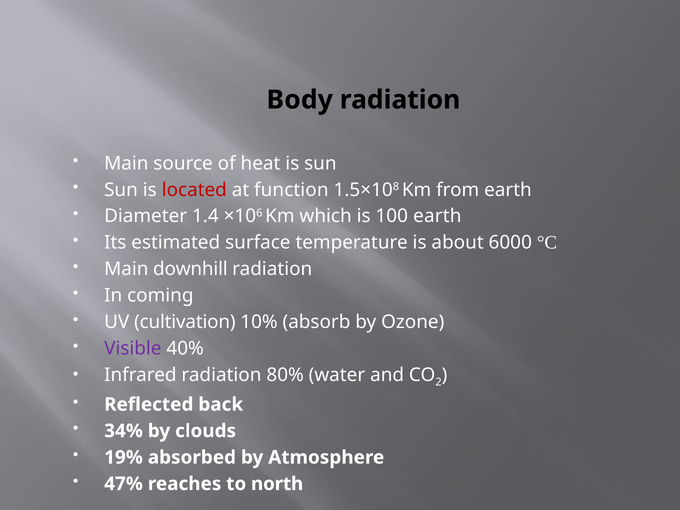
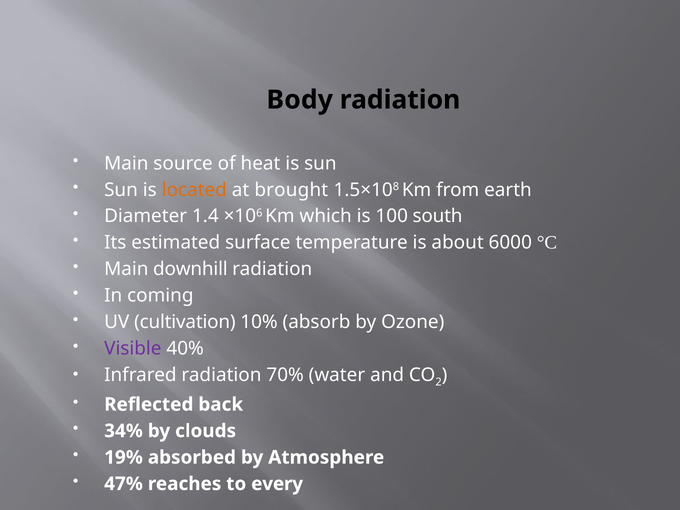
located colour: red -> orange
function: function -> brought
100 earth: earth -> south
80%: 80% -> 70%
north: north -> every
